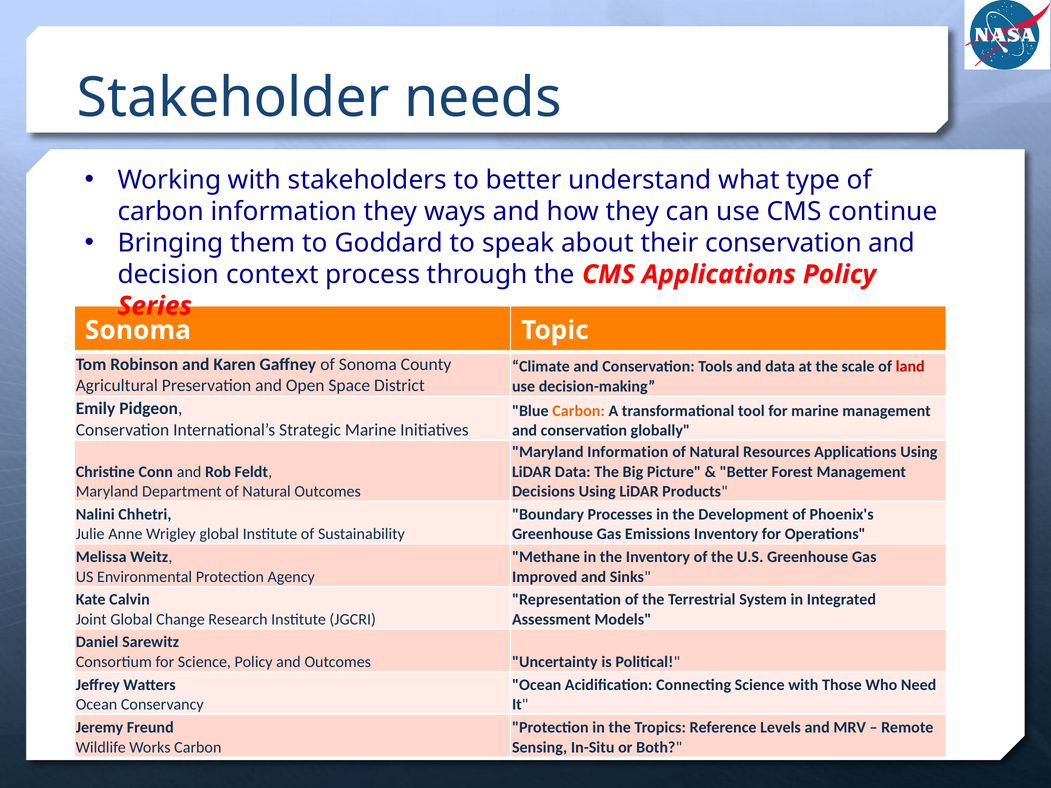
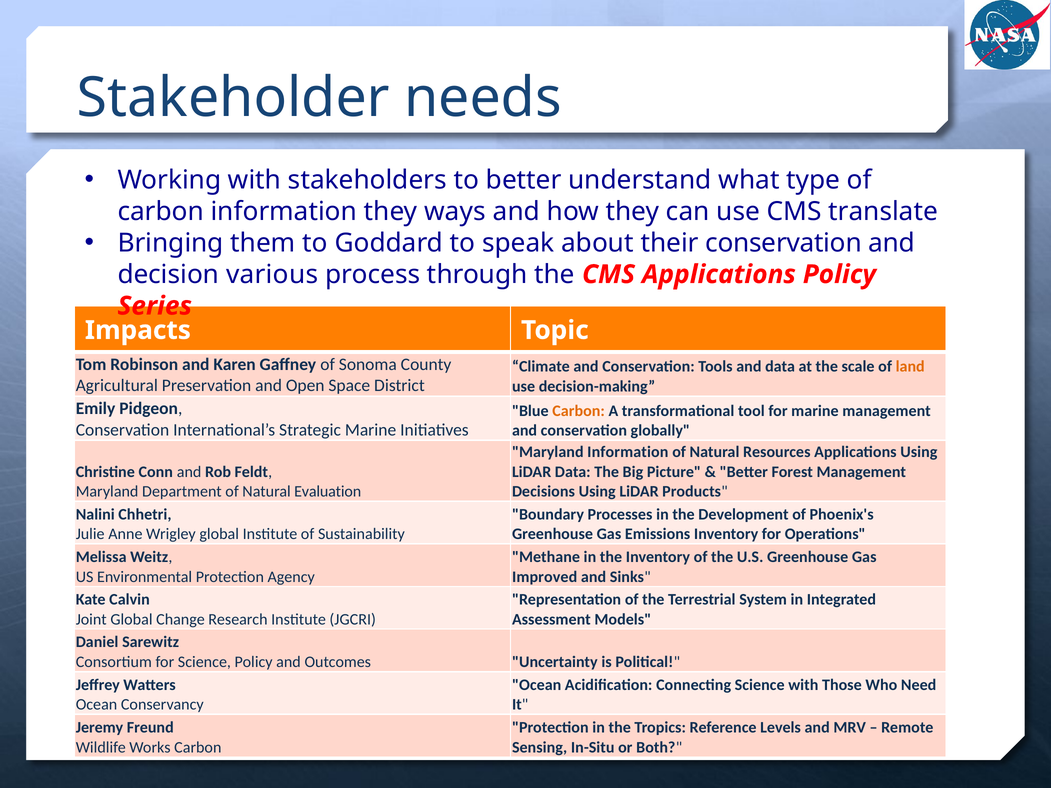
continue: continue -> translate
context: context -> various
Sonoma at (138, 330): Sonoma -> Impacts
land colour: red -> orange
Natural Outcomes: Outcomes -> Evaluation
